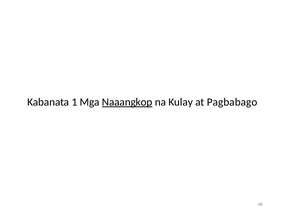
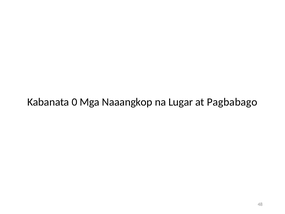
1: 1 -> 0
Naaangkop underline: present -> none
Kulay: Kulay -> Lugar
